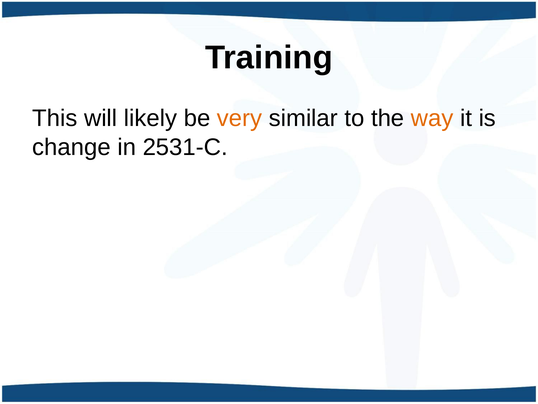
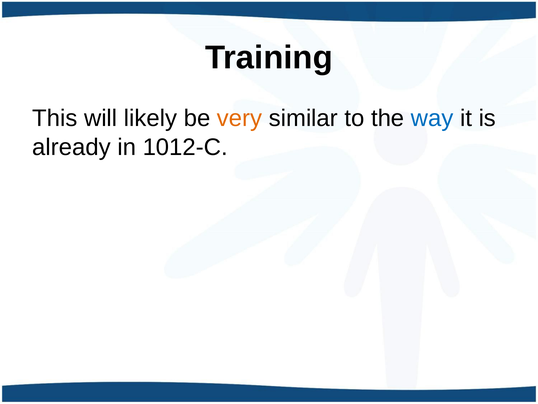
way colour: orange -> blue
change: change -> already
2531-C: 2531-C -> 1012-C
